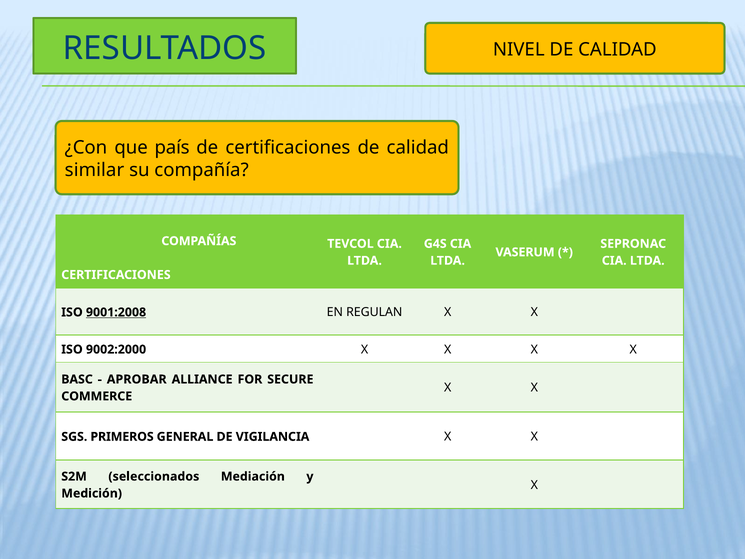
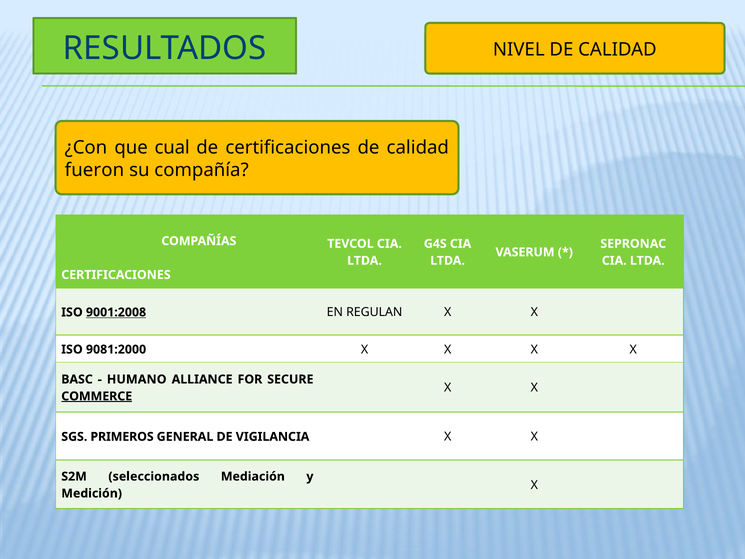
país: país -> cual
similar: similar -> fueron
9002:2000: 9002:2000 -> 9081:2000
APROBAR: APROBAR -> HUMANO
COMMERCE underline: none -> present
